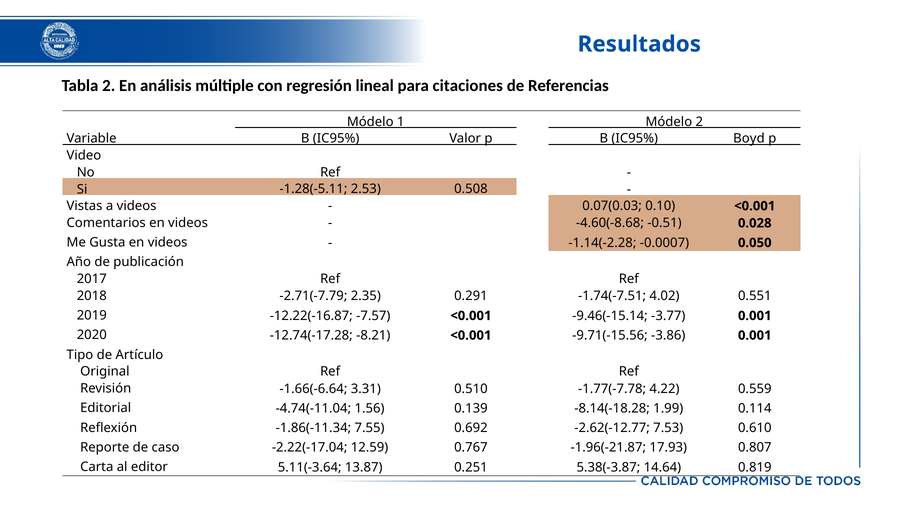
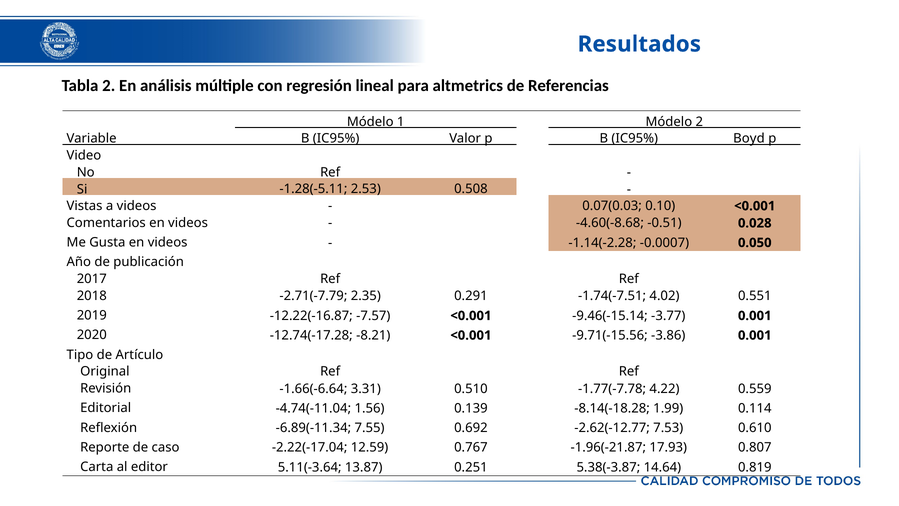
citaciones: citaciones -> altmetrics
-1.86(-11.34: -1.86(-11.34 -> -6.89(-11.34
